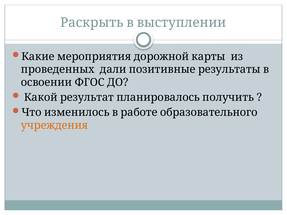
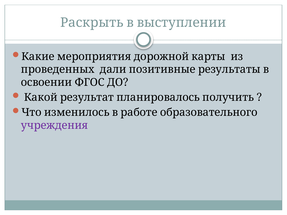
учреждения colour: orange -> purple
